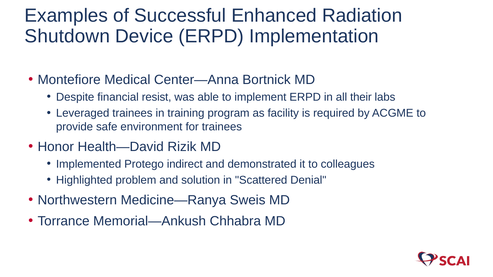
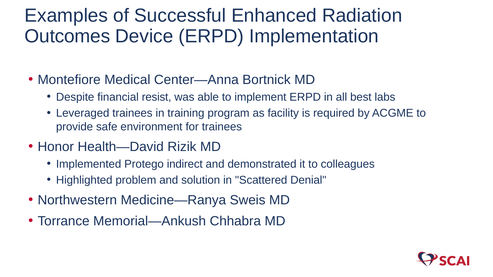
Shutdown: Shutdown -> Outcomes
their: their -> best
